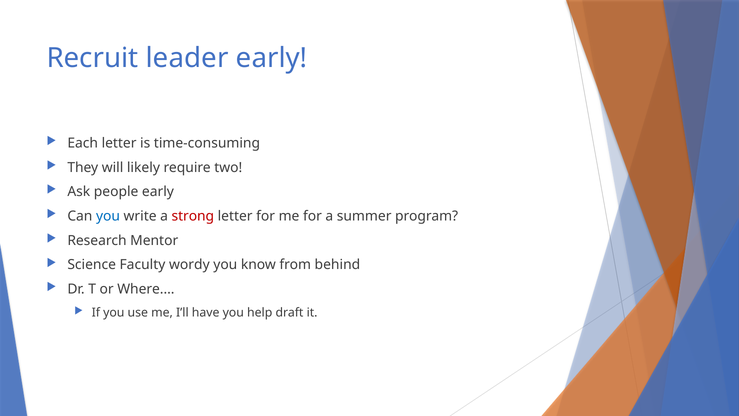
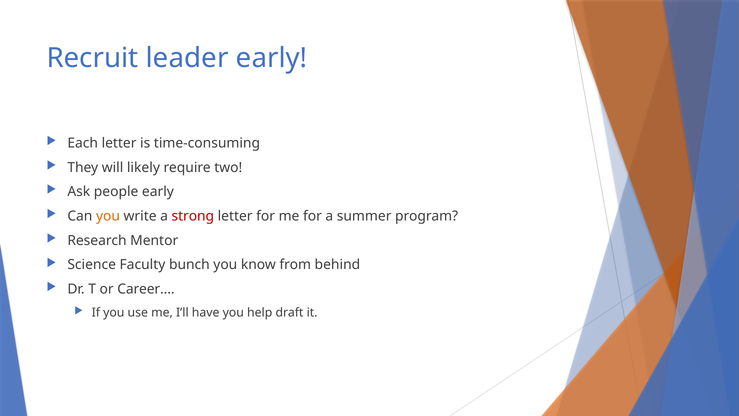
you at (108, 216) colour: blue -> orange
wordy: wordy -> bunch
Where.…: Where.… -> Career.…
